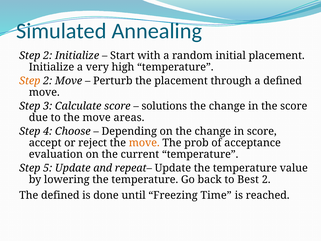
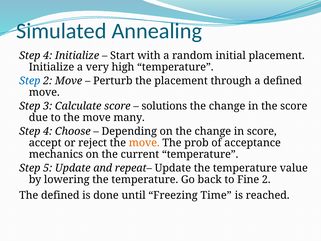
2 at (48, 55): 2 -> 4
Step at (30, 81) colour: orange -> blue
areas: areas -> many
evaluation: evaluation -> mechanics
Best: Best -> Fine
